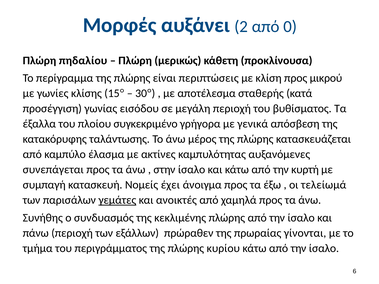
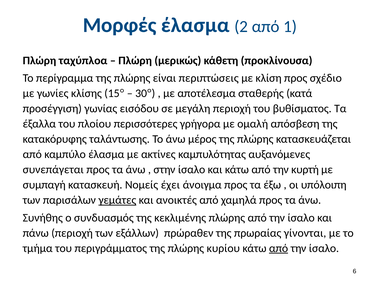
Μορφές αυξάνει: αυξάνει -> έλασμα
0: 0 -> 1
πηδαλίου: πηδαλίου -> ταχύπλοα
μικρού: μικρού -> σχέδιο
συγκεκριμένο: συγκεκριμένο -> περισσότερες
γενικά: γενικά -> ομαλή
τελείωμά: τελείωμά -> υπόλοιπη
από at (279, 248) underline: none -> present
